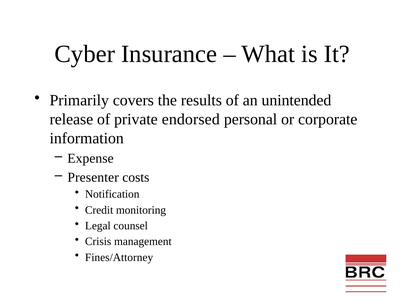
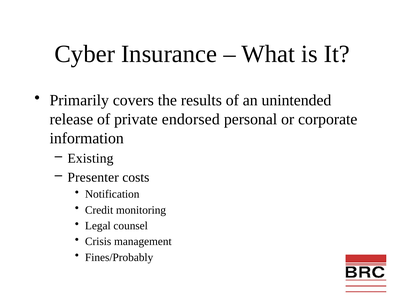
Expense: Expense -> Existing
Fines/Attorney: Fines/Attorney -> Fines/Probably
